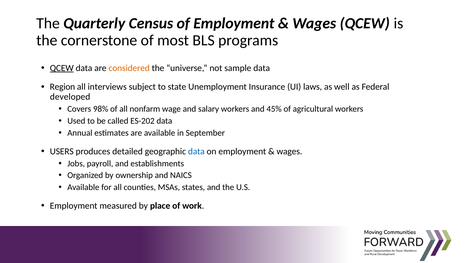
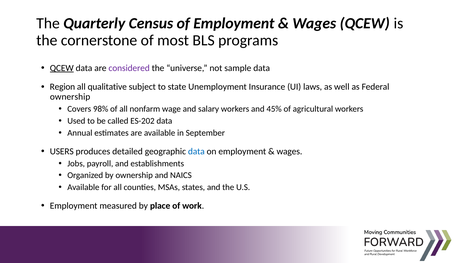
considered colour: orange -> purple
interviews: interviews -> qualitative
developed at (70, 97): developed -> ownership
